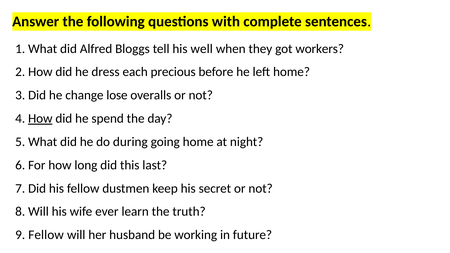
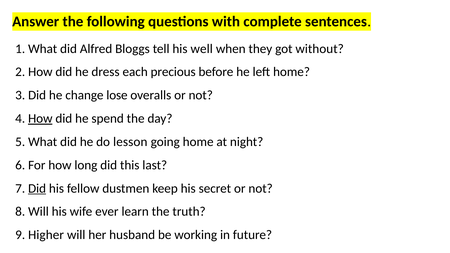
workers: workers -> without
during: during -> lesson
Did at (37, 188) underline: none -> present
9 Fellow: Fellow -> Higher
